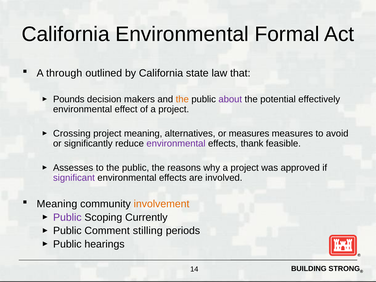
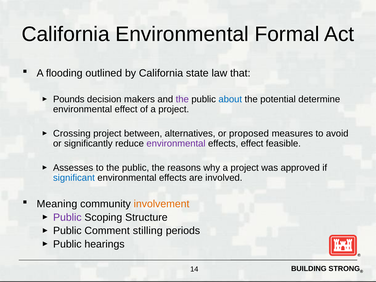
through: through -> flooding
the at (182, 99) colour: orange -> purple
about colour: purple -> blue
effectively: effectively -> determine
project meaning: meaning -> between
or measures: measures -> proposed
effects thank: thank -> effect
significant colour: purple -> blue
Currently: Currently -> Structure
